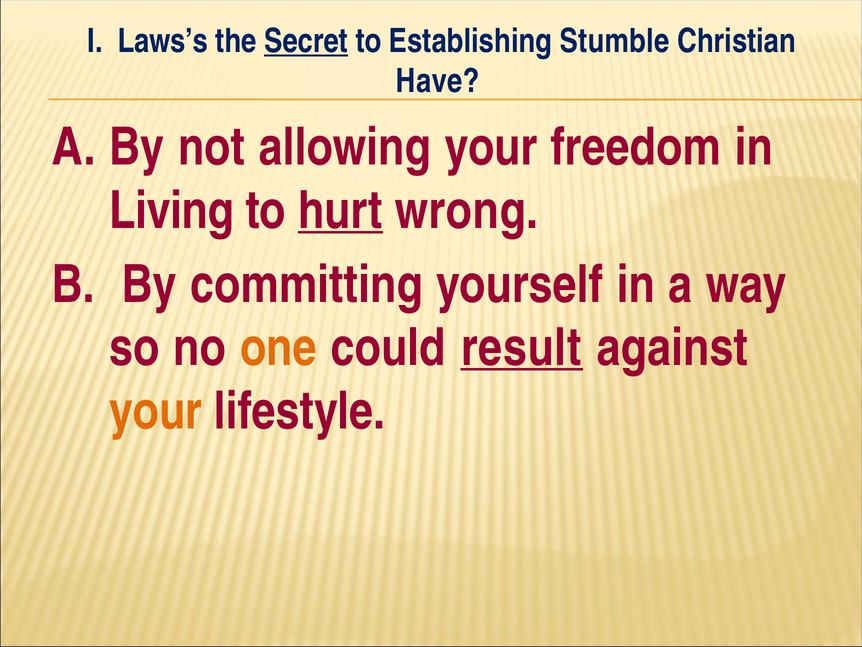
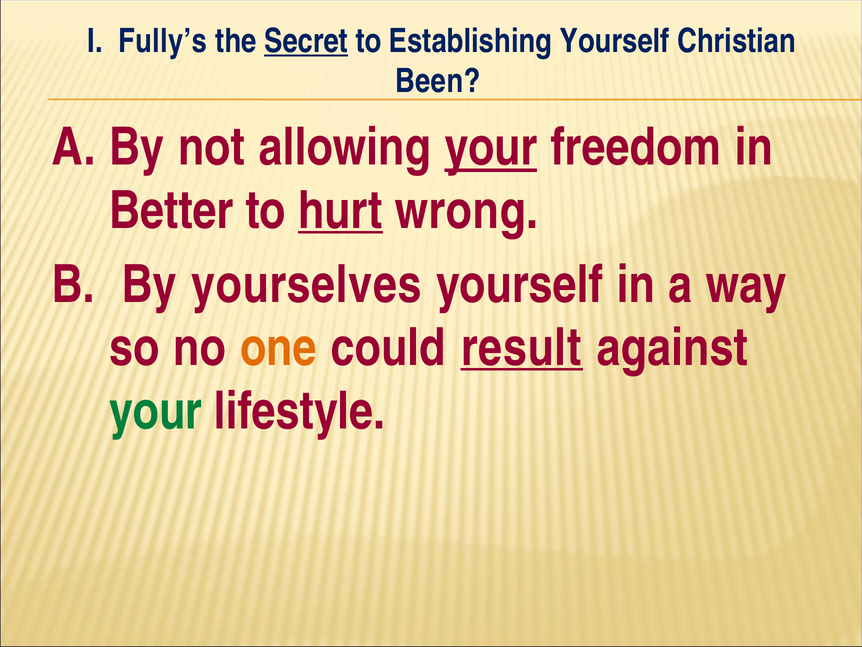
Laws’s: Laws’s -> Fully’s
Establishing Stumble: Stumble -> Yourself
Have: Have -> Been
your at (491, 147) underline: none -> present
Living: Living -> Better
committing: committing -> yourselves
your at (156, 411) colour: orange -> green
